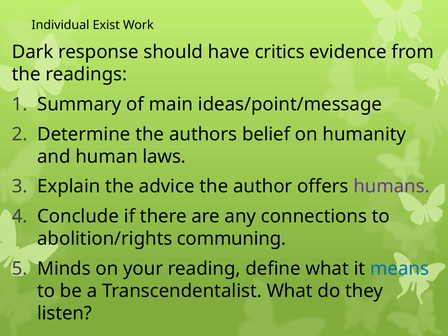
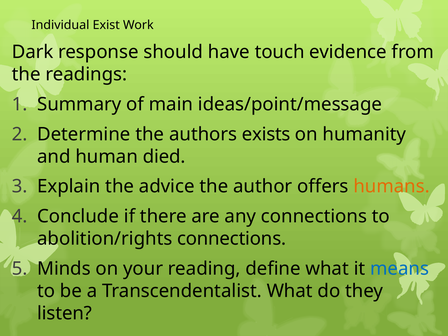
critics: critics -> touch
belief: belief -> exists
laws: laws -> died
humans colour: purple -> orange
abolition/rights communing: communing -> connections
